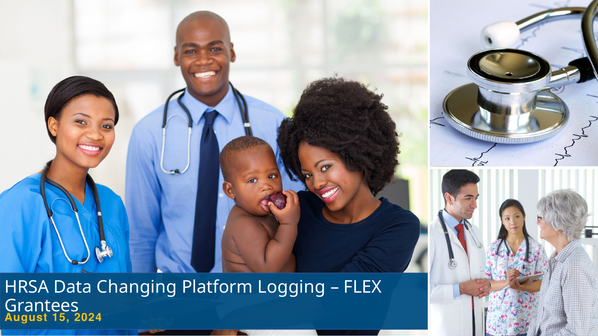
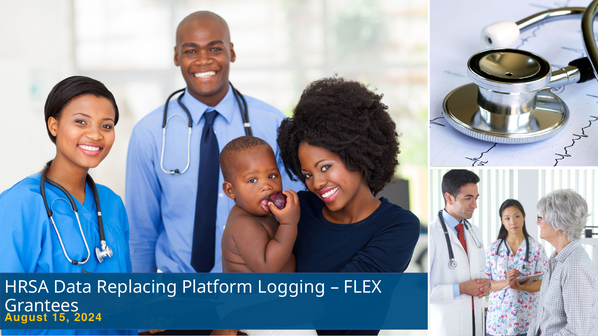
Changing: Changing -> Replacing
